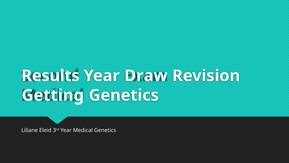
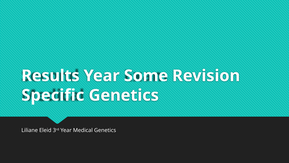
Draw: Draw -> Some
Getting: Getting -> Specific
